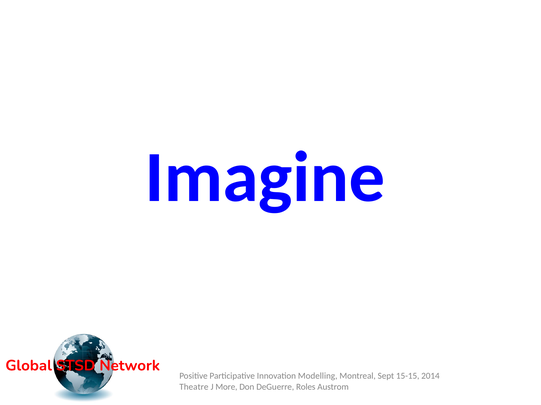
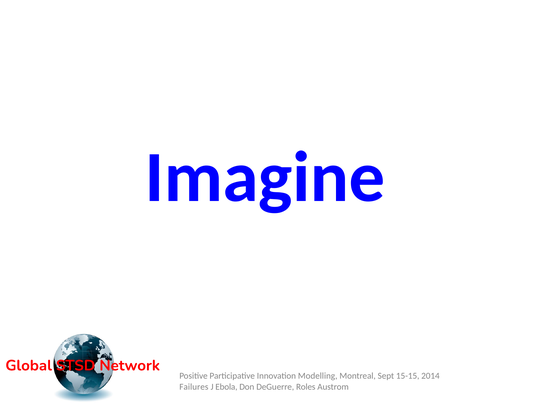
Theatre: Theatre -> Failures
More: More -> Ebola
